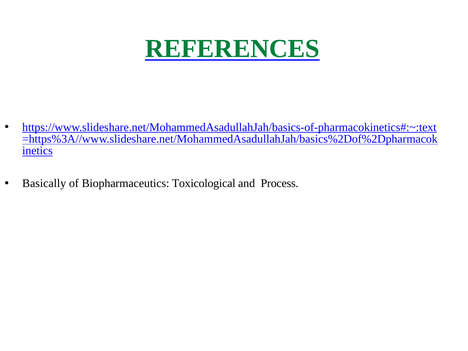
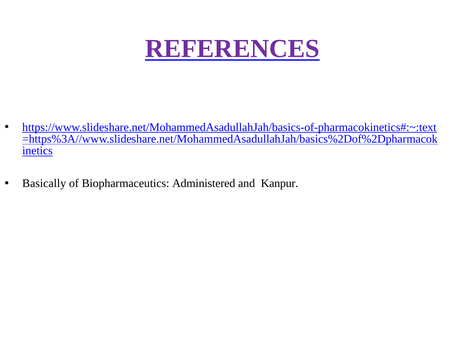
REFERENCES colour: green -> purple
Toxicological: Toxicological -> Administered
Process: Process -> Kanpur
